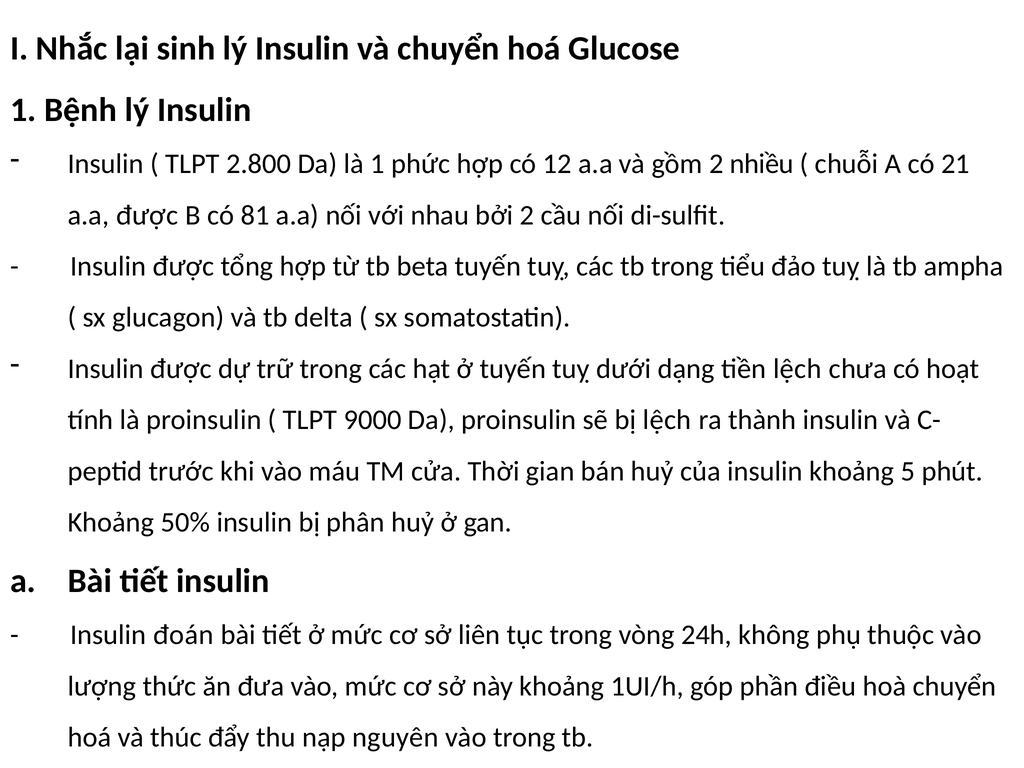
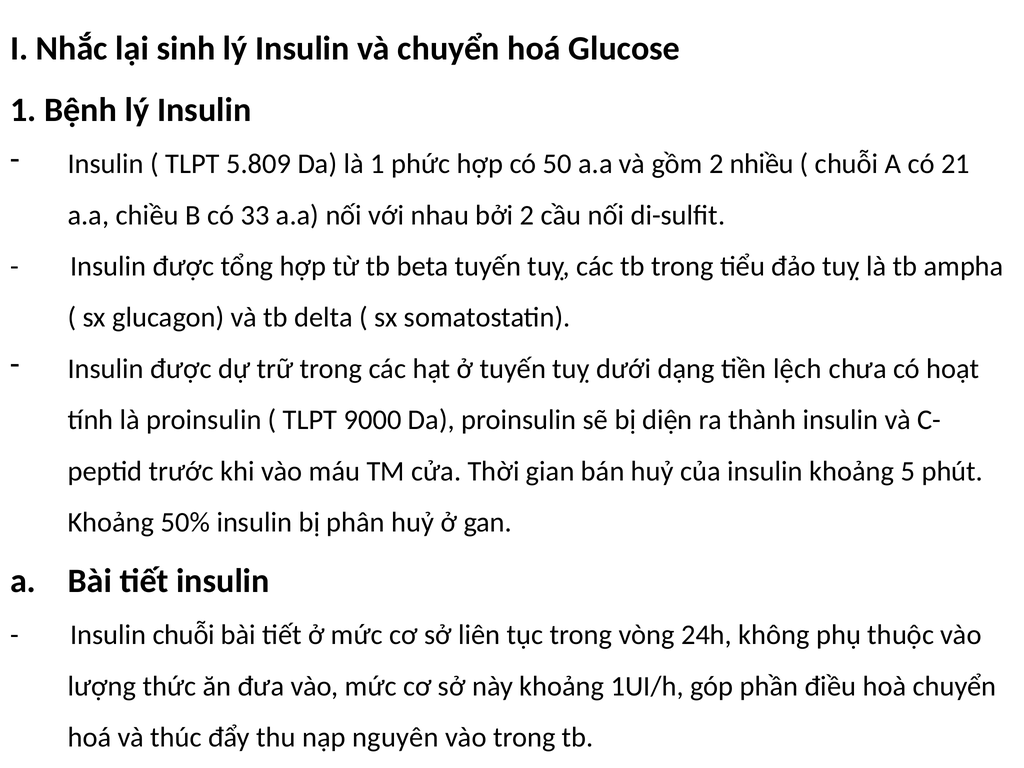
2.800: 2.800 -> 5.809
12: 12 -> 50
a.a được: được -> chiều
81: 81 -> 33
bị lệch: lệch -> diện
Insulin đoán: đoán -> chuỗi
